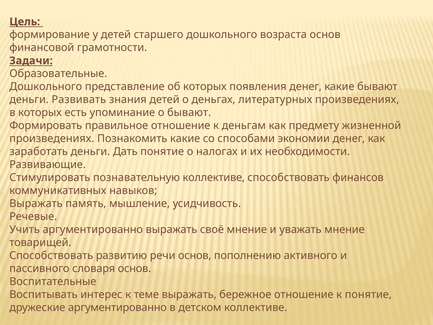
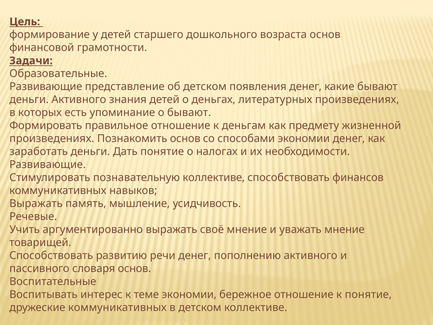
Дошкольного at (46, 87): Дошкольного -> Развивающие
об которых: которых -> детском
деньги Развивать: Развивать -> Активного
Познакомить какие: какие -> основ
речи основ: основ -> денег
теме выражать: выражать -> экономии
дружеские аргументированно: аргументированно -> коммуникативных
